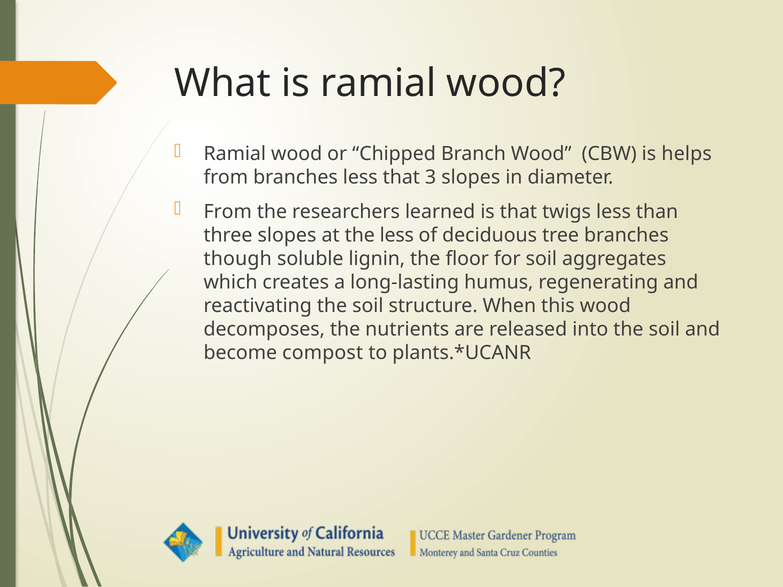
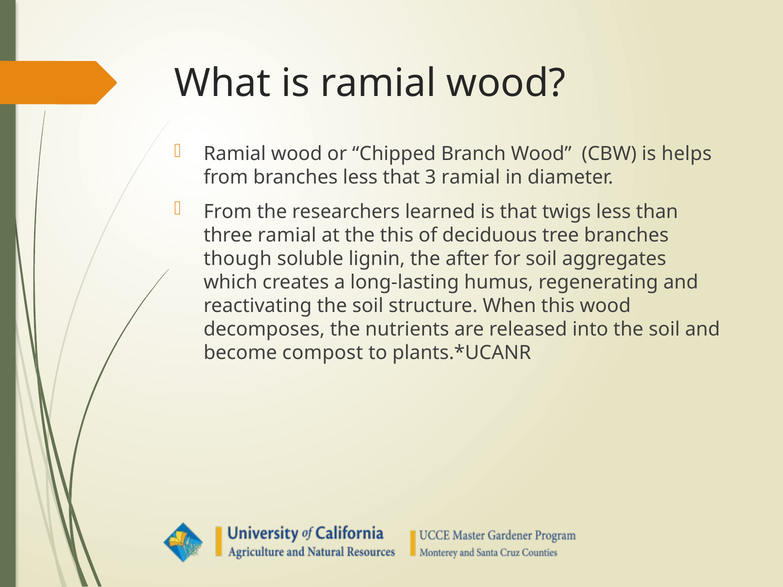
3 slopes: slopes -> ramial
three slopes: slopes -> ramial
the less: less -> this
floor: floor -> after
